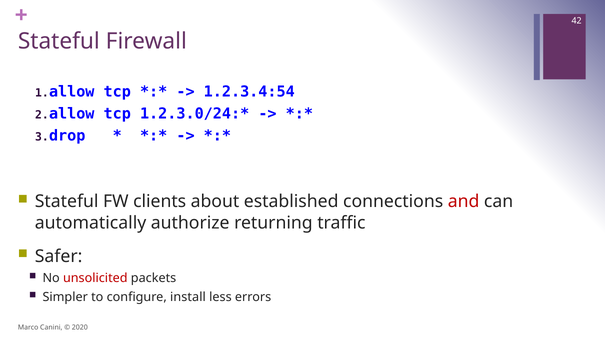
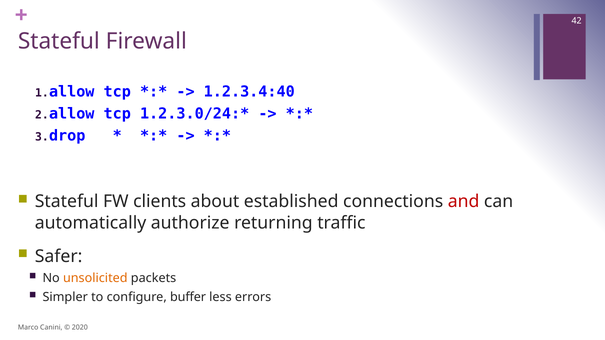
1.2.3.4:54: 1.2.3.4:54 -> 1.2.3.4:40
unsolicited colour: red -> orange
install: install -> buffer
